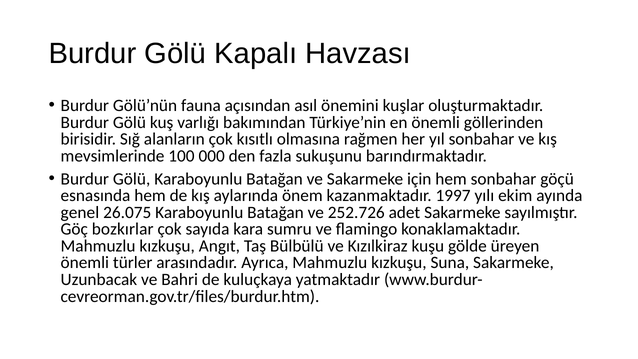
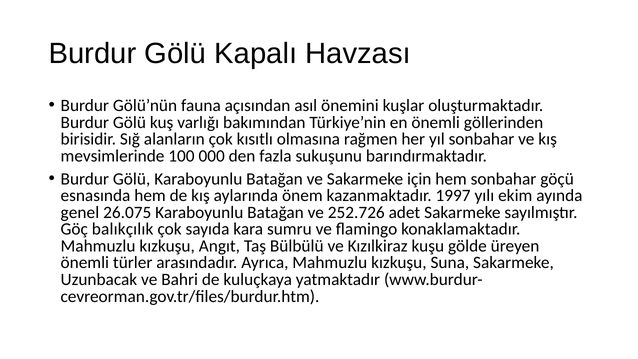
bozkırlar: bozkırlar -> balıkçılık
